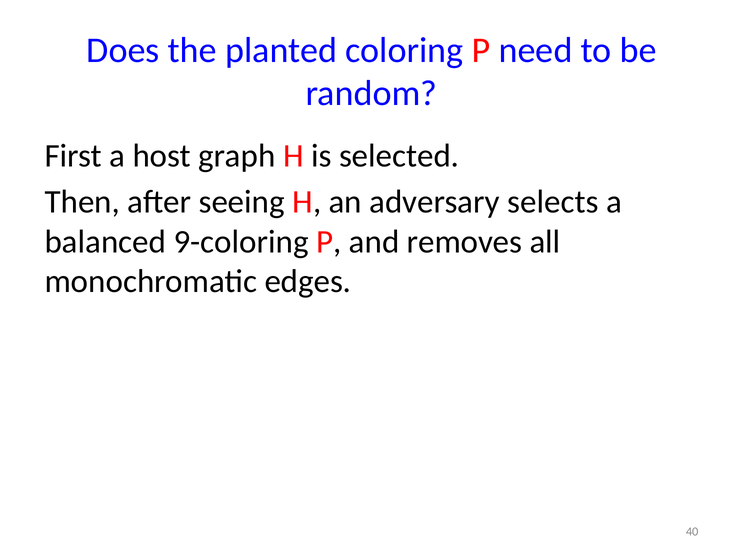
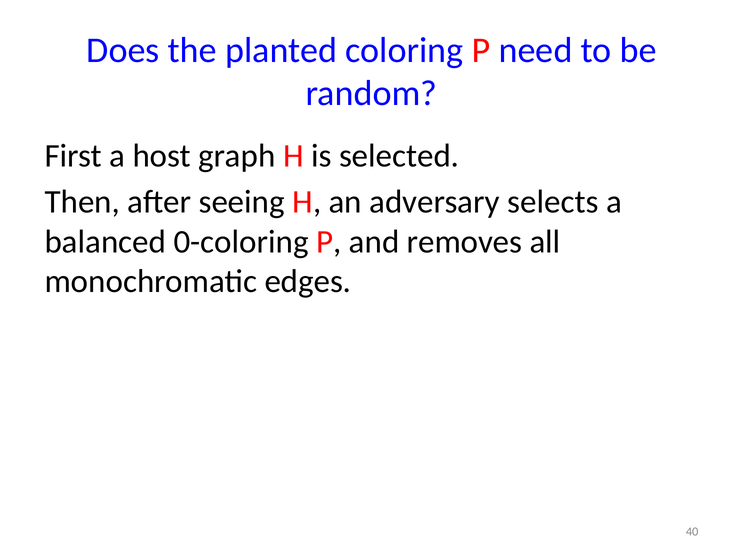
9-coloring: 9-coloring -> 0-coloring
